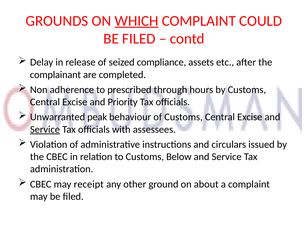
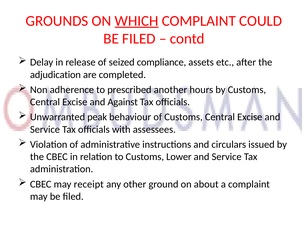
complainant: complainant -> adjudication
through: through -> another
Priority: Priority -> Against
Service at (45, 129) underline: present -> none
Below: Below -> Lower
